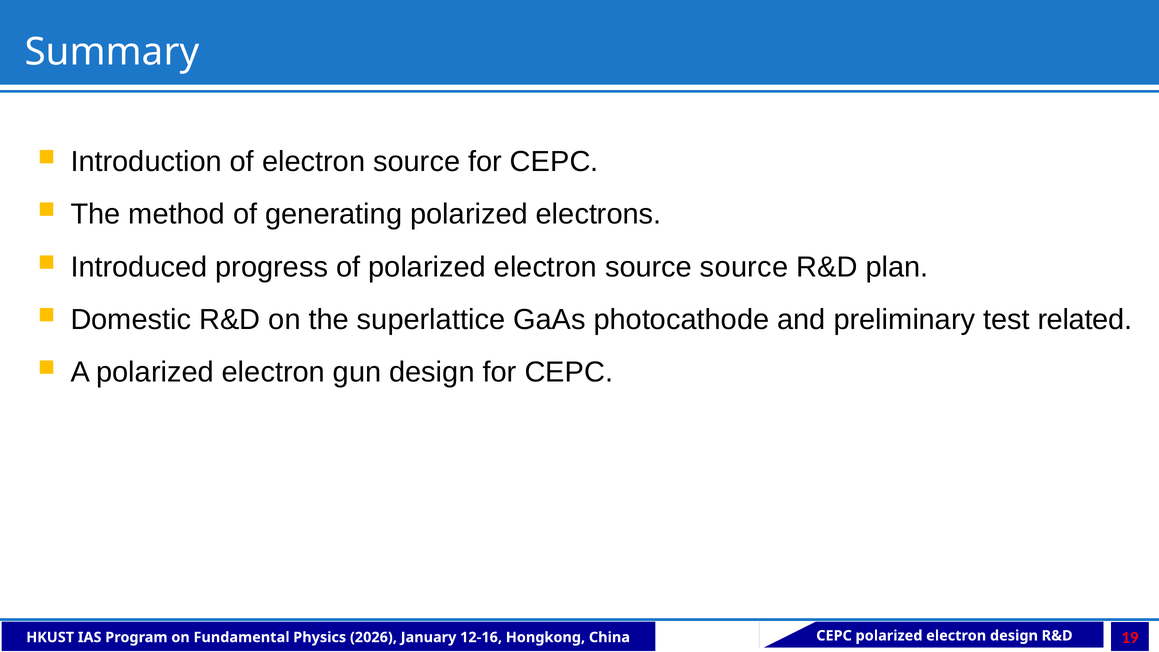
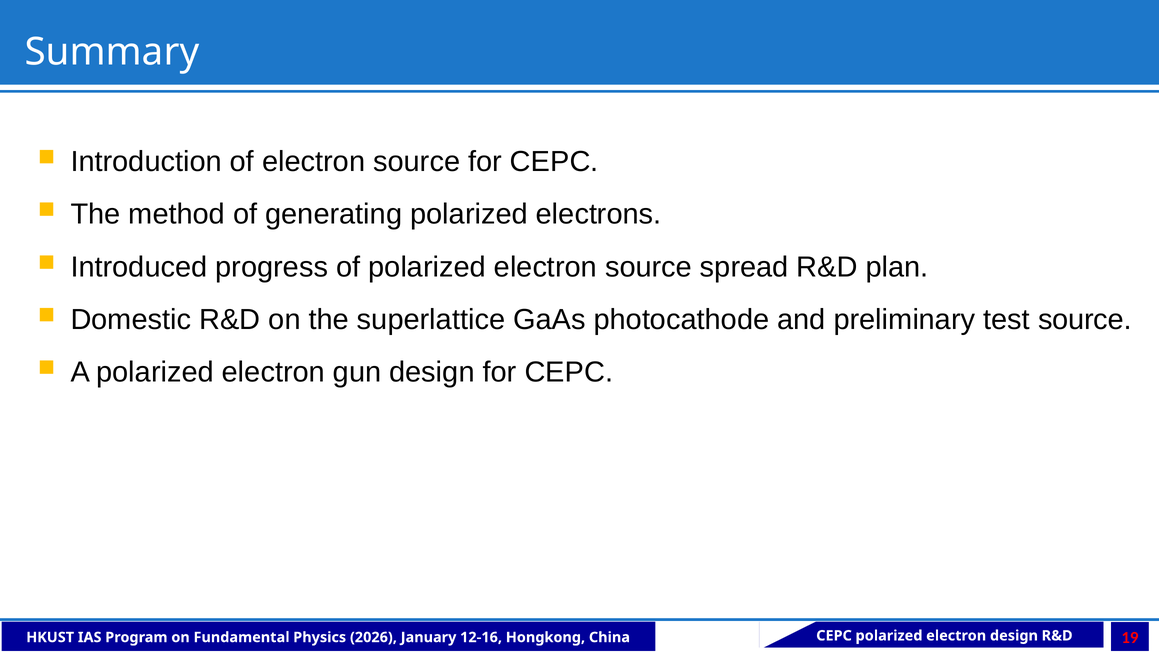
source source: source -> spread
test related: related -> source
